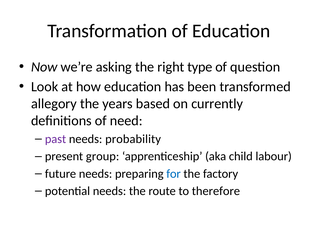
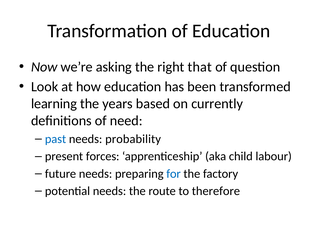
type: type -> that
allegory: allegory -> learning
past colour: purple -> blue
group: group -> forces
